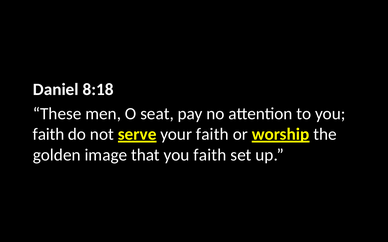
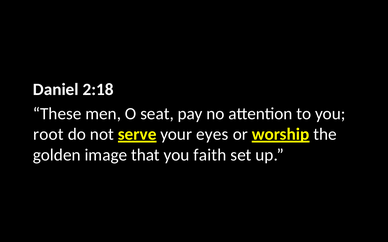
8:18: 8:18 -> 2:18
faith at (49, 135): faith -> root
your faith: faith -> eyes
